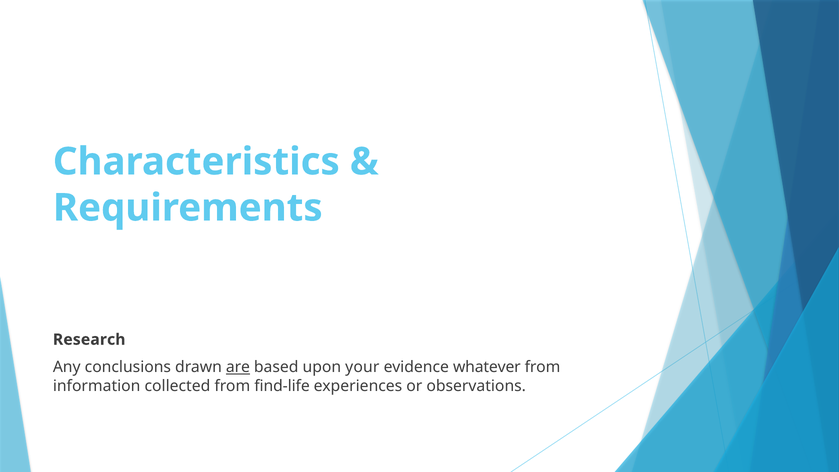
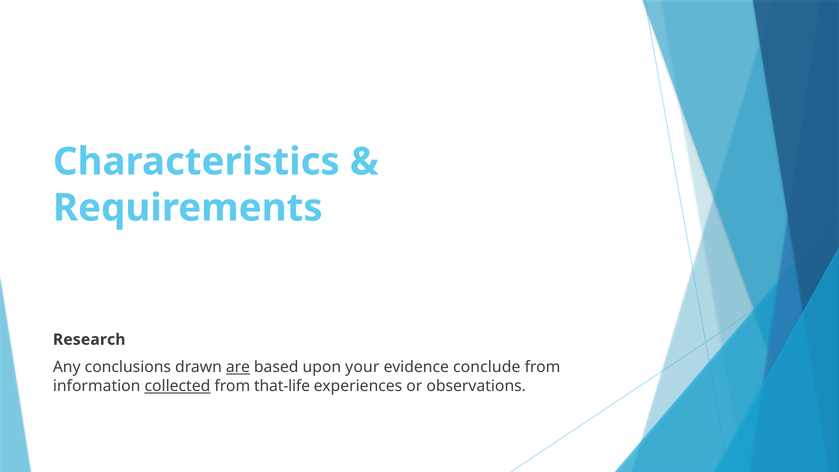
whatever: whatever -> conclude
collected underline: none -> present
find-life: find-life -> that-life
